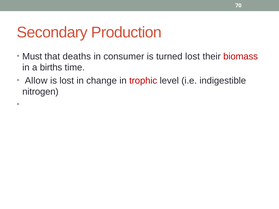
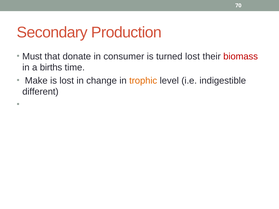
deaths: deaths -> donate
Allow: Allow -> Make
trophic colour: red -> orange
nitrogen: nitrogen -> different
